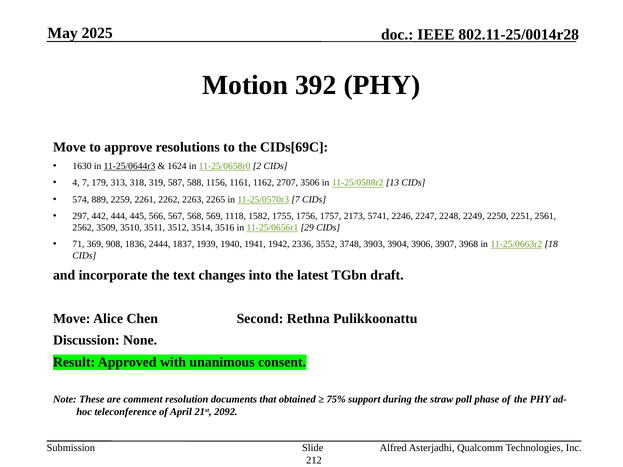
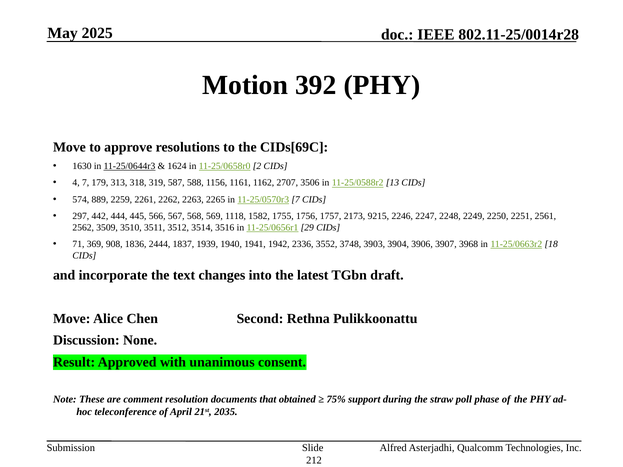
5741: 5741 -> 9215
2092: 2092 -> 2035
